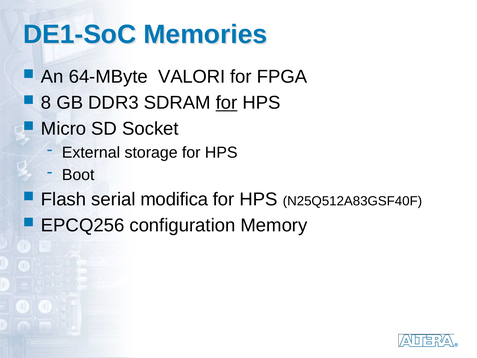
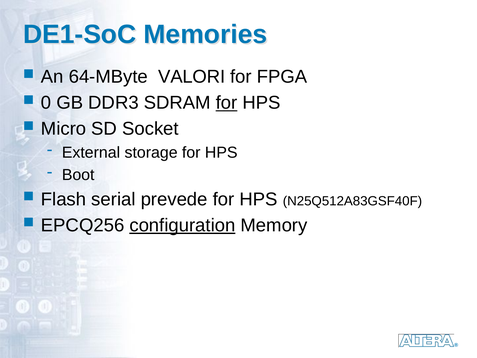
8: 8 -> 0
modifica: modifica -> prevede
configuration underline: none -> present
